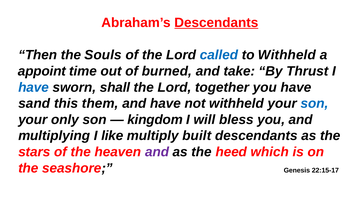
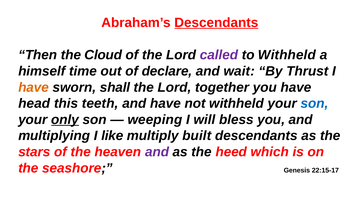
Souls: Souls -> Cloud
called colour: blue -> purple
appoint: appoint -> himself
burned: burned -> declare
take: take -> wait
have at (34, 88) colour: blue -> orange
sand: sand -> head
them: them -> teeth
only underline: none -> present
kingdom: kingdom -> weeping
